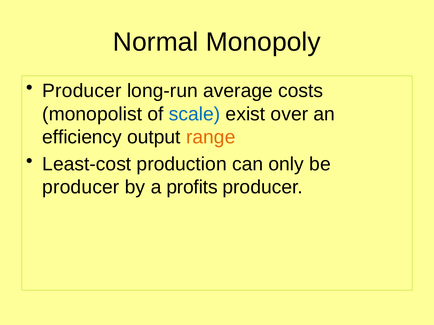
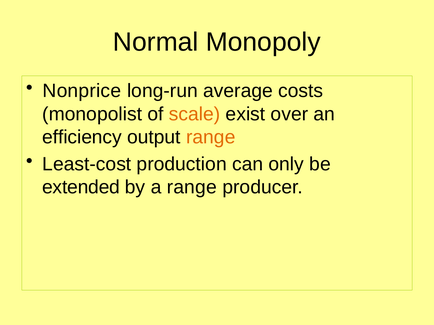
Producer at (82, 91): Producer -> Nonprice
scale colour: blue -> orange
producer at (81, 188): producer -> extended
a profits: profits -> range
